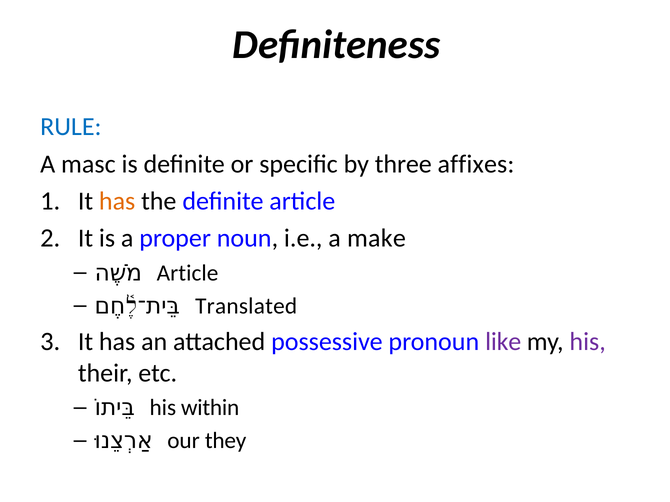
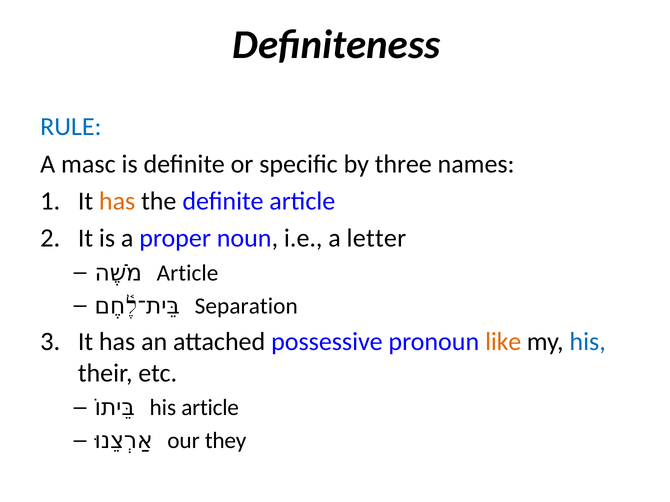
affixes: affixes -> names
make: make -> letter
Translated: Translated -> Separation
like colour: purple -> orange
his at (588, 342) colour: purple -> blue
his within: within -> article
